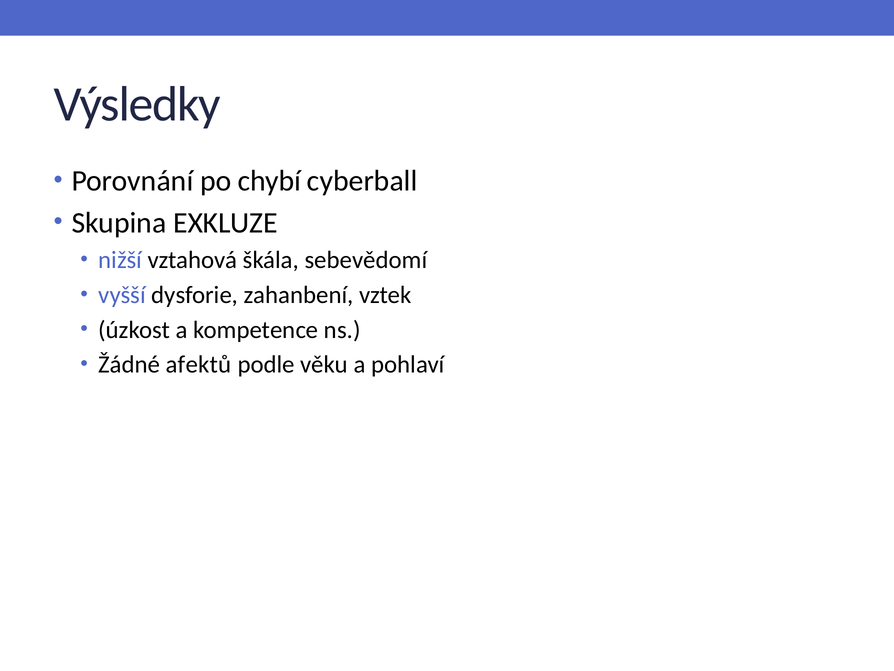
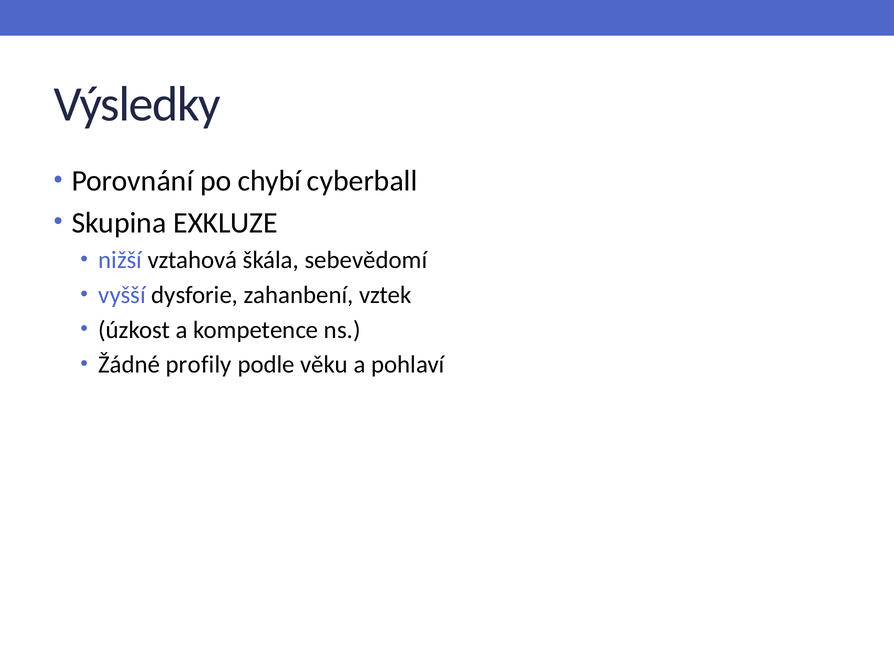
afektů: afektů -> profily
